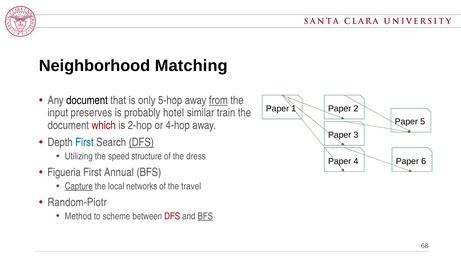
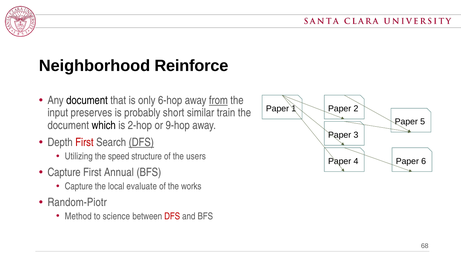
Matching: Matching -> Reinforce
5-hop: 5-hop -> 6-hop
hotel: hotel -> short
which colour: red -> black
4-hop: 4-hop -> 9-hop
First at (84, 143) colour: blue -> red
dress: dress -> users
Figueria at (64, 173): Figueria -> Capture
Capture at (79, 186) underline: present -> none
networks: networks -> evaluate
travel: travel -> works
scheme: scheme -> science
BFS at (205, 216) underline: present -> none
